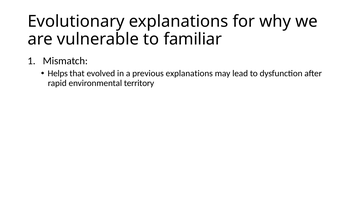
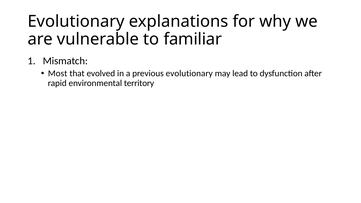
Helps: Helps -> Most
previous explanations: explanations -> evolutionary
